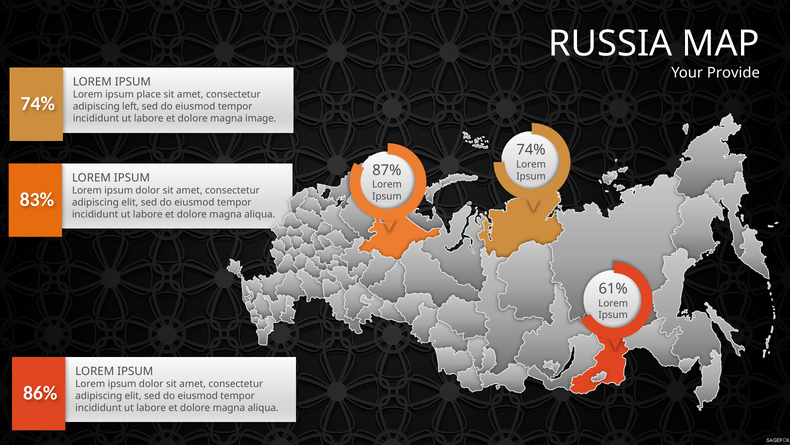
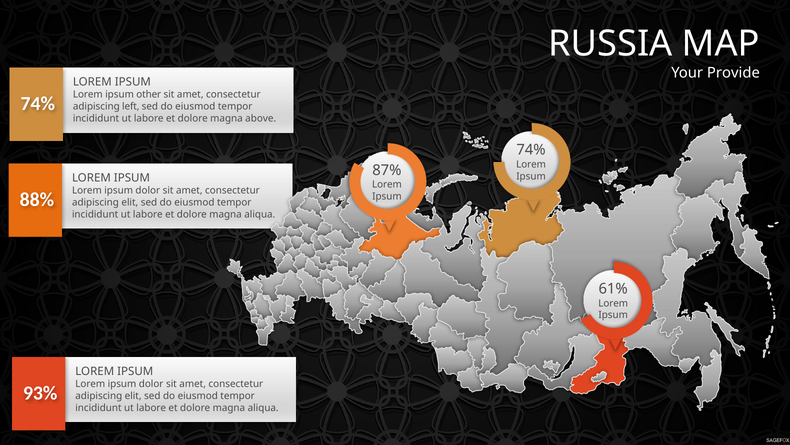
place: place -> other
image: image -> above
83%: 83% -> 88%
86%: 86% -> 93%
